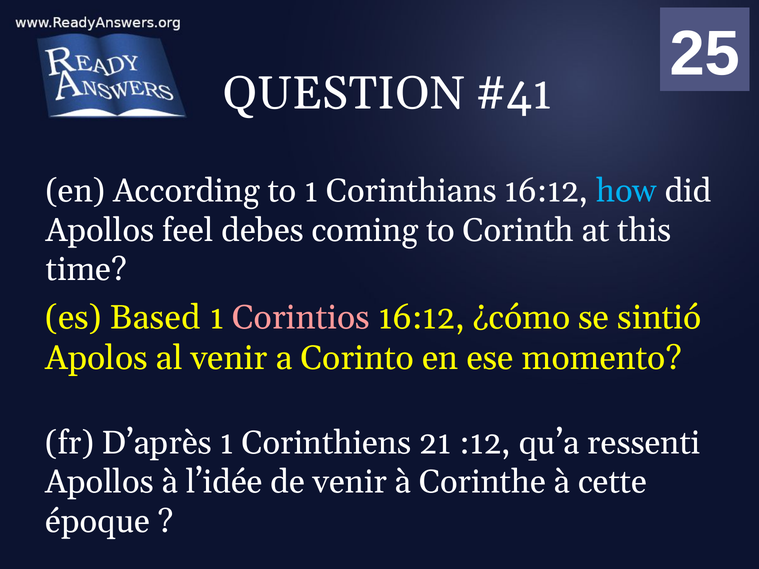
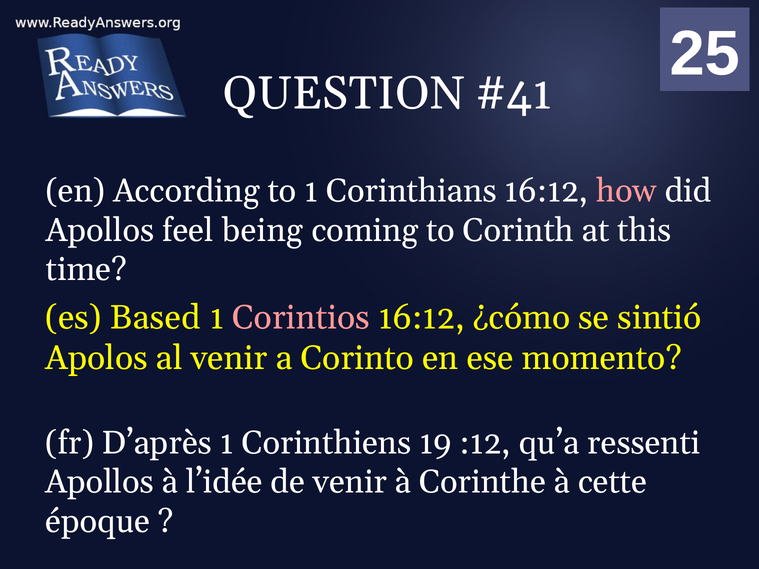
how colour: light blue -> pink
debes: debes -> being
Corinthiens 21: 21 -> 19
